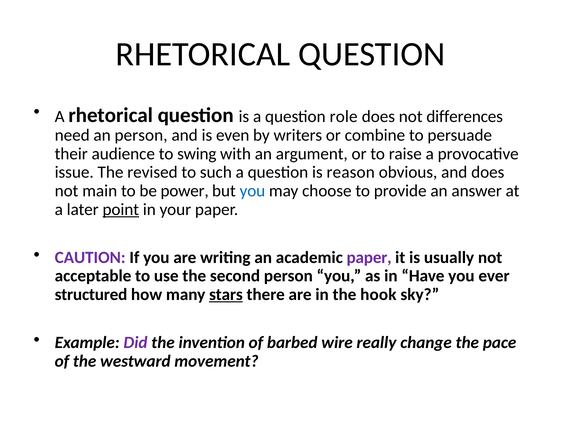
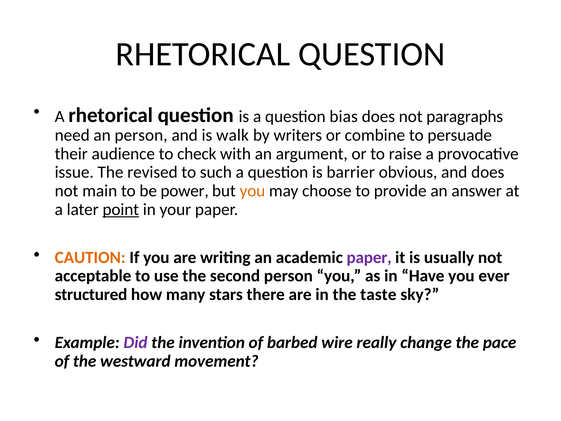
role: role -> bias
differences: differences -> paragraphs
even: even -> walk
swing: swing -> check
reason: reason -> barrier
you at (252, 191) colour: blue -> orange
CAUTION colour: purple -> orange
stars underline: present -> none
hook: hook -> taste
